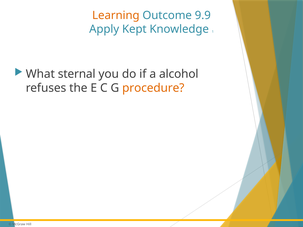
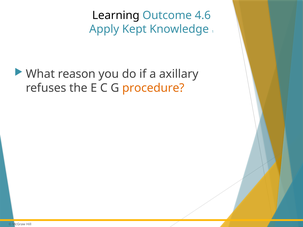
Learning colour: orange -> black
9.9: 9.9 -> 4.6
sternal: sternal -> reason
alcohol: alcohol -> axillary
